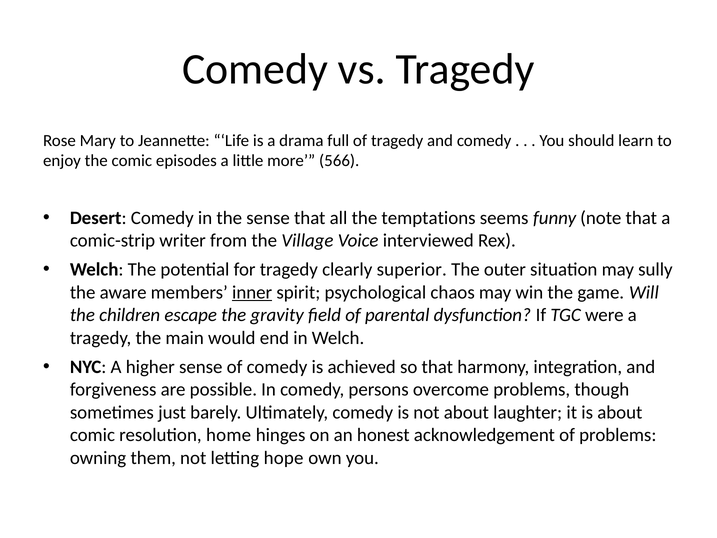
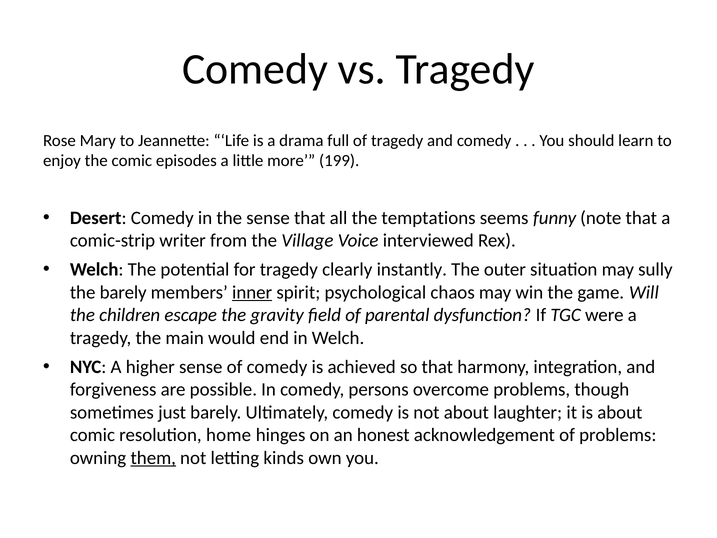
566: 566 -> 199
superior: superior -> instantly
the aware: aware -> barely
them underline: none -> present
hope: hope -> kinds
